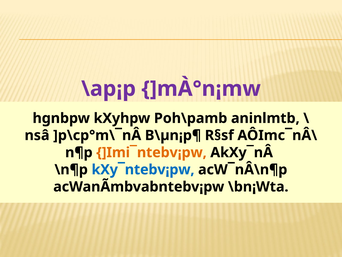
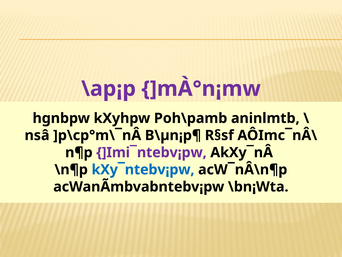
]Imi¯ntebv¡pw colour: orange -> purple
